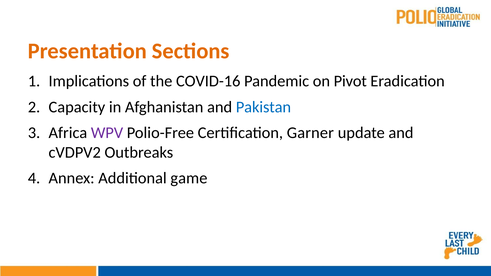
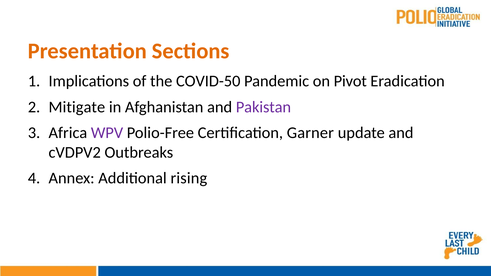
COVID-16: COVID-16 -> COVID-50
Capacity: Capacity -> Mitigate
Pakistan colour: blue -> purple
game: game -> rising
